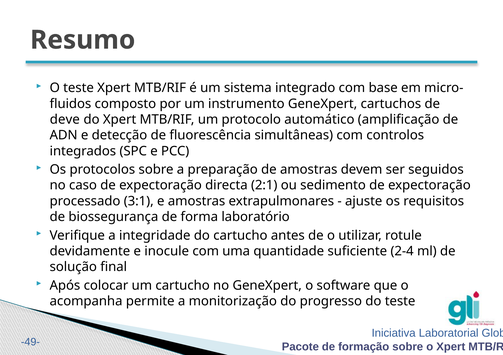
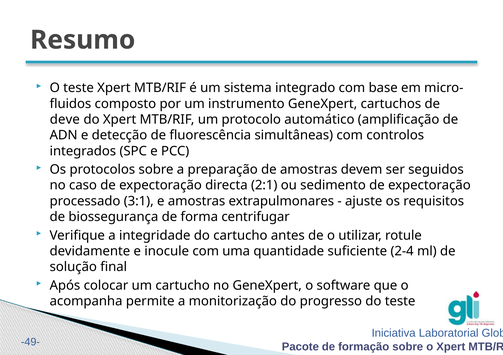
laboratório: laboratório -> centrifugar
